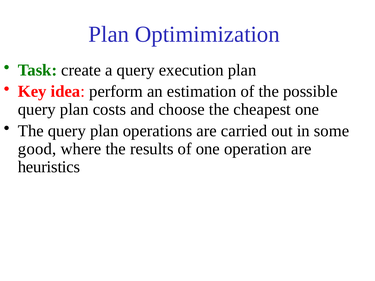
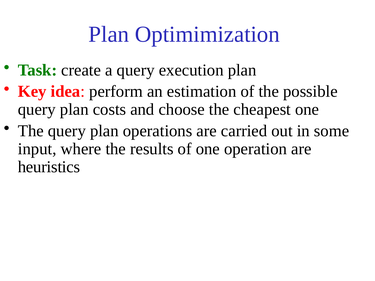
good: good -> input
